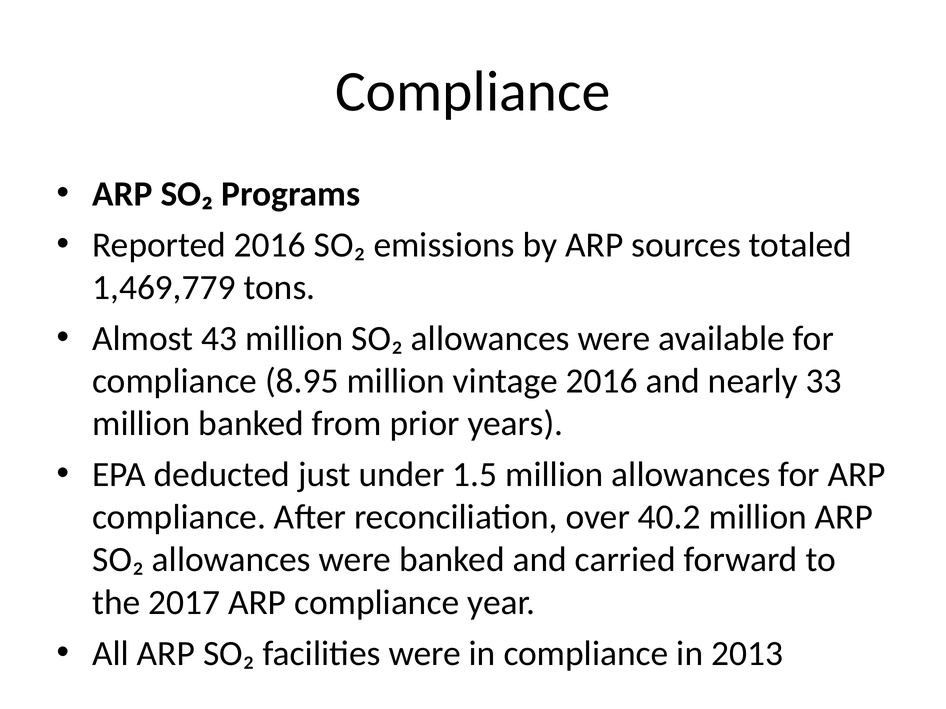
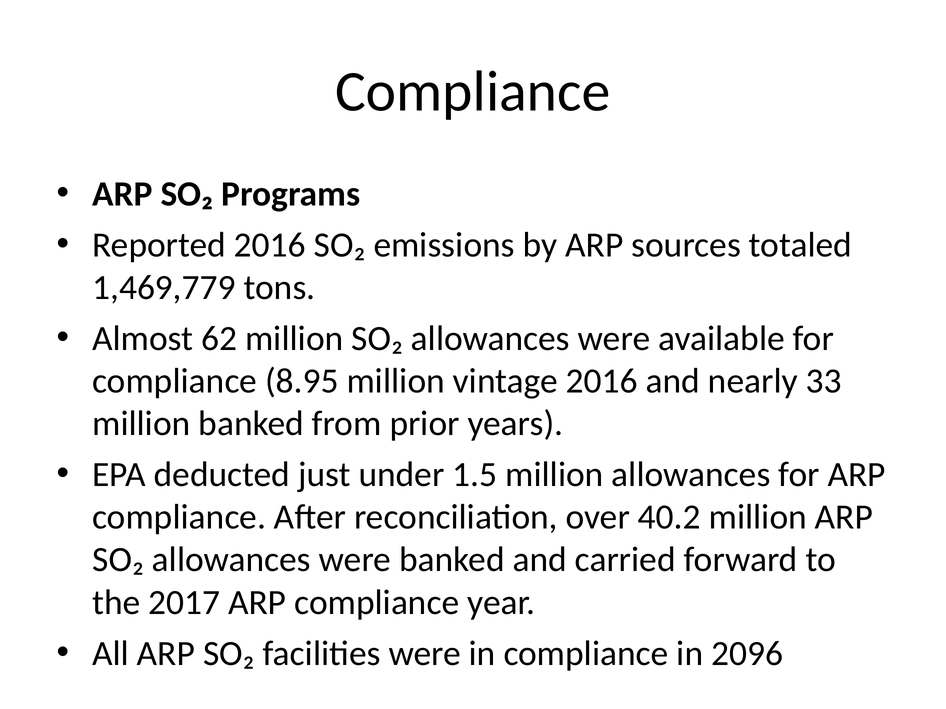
43: 43 -> 62
2013: 2013 -> 2096
